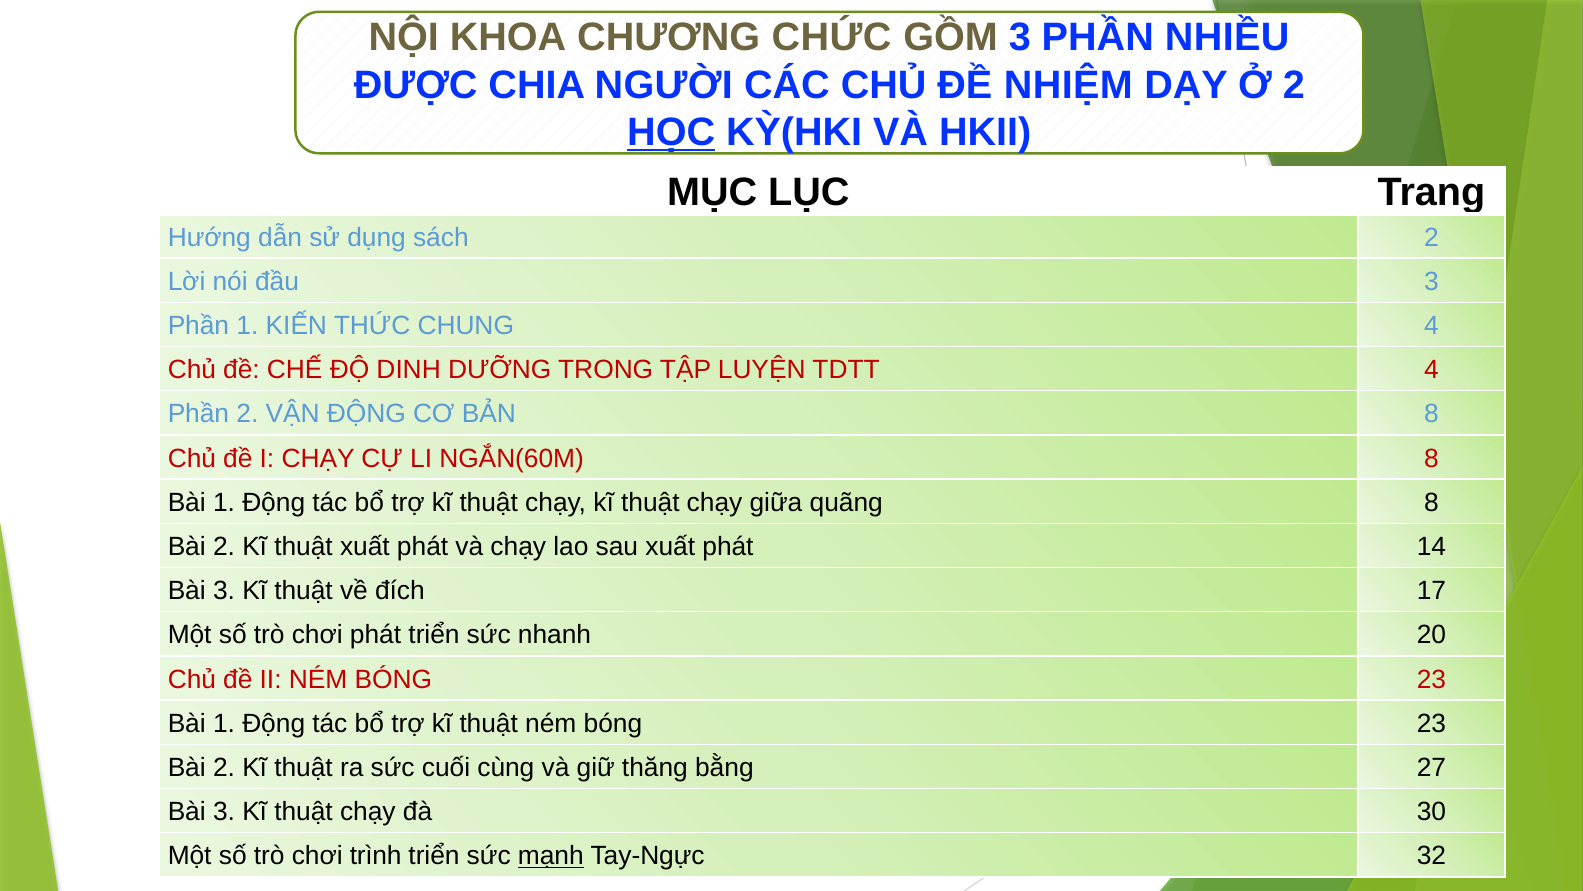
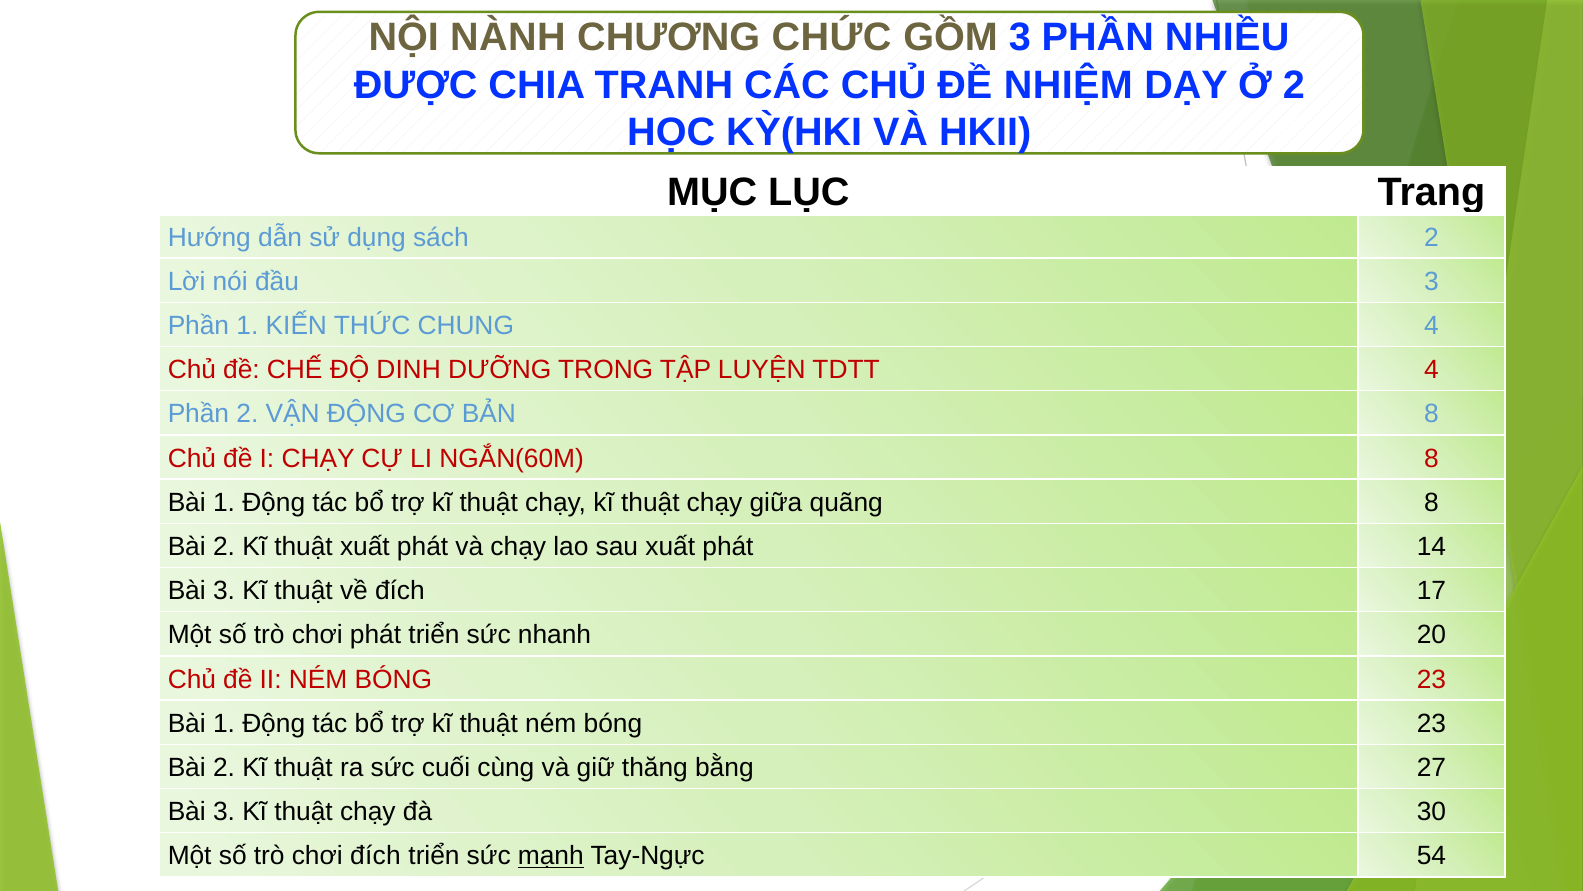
KHOA: KHOA -> NÀNH
NGƯỜI: NGƯỜI -> TRANH
HỌC underline: present -> none
chơi trình: trình -> đích
32: 32 -> 54
